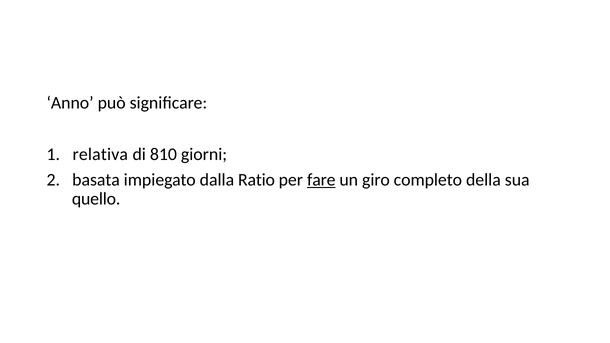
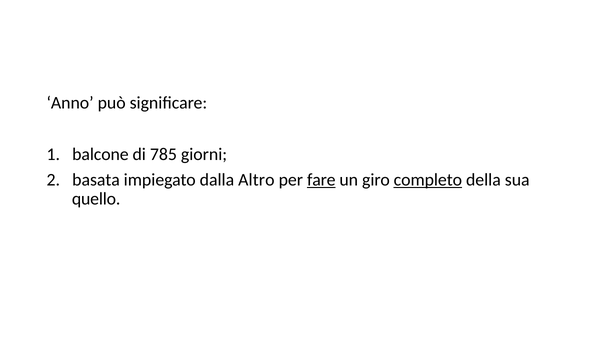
relativa: relativa -> balcone
810: 810 -> 785
Ratio: Ratio -> Altro
completo underline: none -> present
